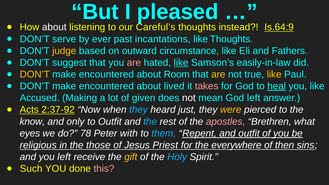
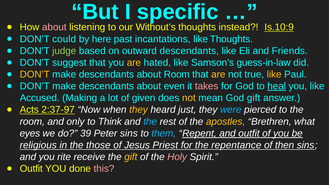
pleased: pleased -> specific
about at (54, 27) colour: white -> pink
Careful’s: Careful’s -> Without’s
Is.64:9: Is.64:9 -> Is.10:9
serve: serve -> could
ever: ever -> here
judge colour: yellow -> light green
outward circumstance: circumstance -> descendants
Fathers: Fathers -> Friends
are at (134, 63) colour: pink -> yellow
like at (181, 63) underline: present -> none
easily-in-law: easily-in-law -> guess-in-law
encountered at (106, 74): encountered -> descendants
encountered at (106, 86): encountered -> descendants
lived: lived -> even
not at (189, 98) colour: white -> yellow
God left: left -> gift
2:37-92: 2:37-92 -> 2:37-97
they at (138, 110) colour: light blue -> yellow
were colour: yellow -> light blue
know at (32, 122): know -> room
to Outfit: Outfit -> Think
apostles colour: pink -> yellow
78: 78 -> 39
Peter with: with -> sins
everywhere: everywhere -> repentance
you left: left -> rite
Holy colour: light blue -> pink
Such at (31, 169): Such -> Outfit
